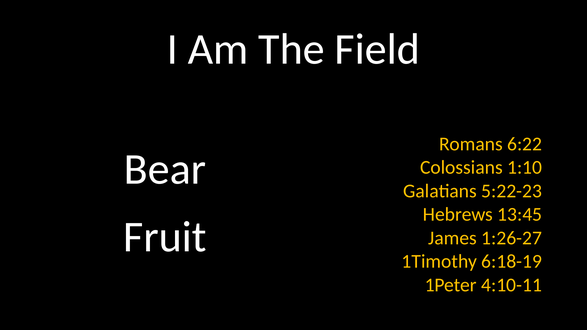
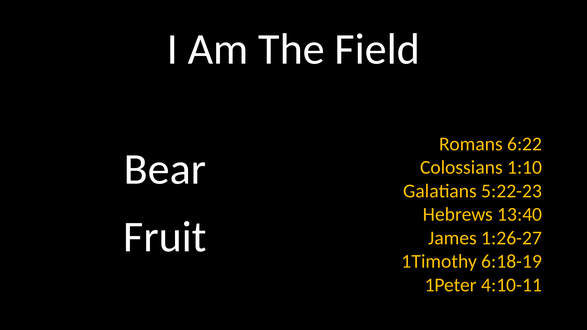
13:45: 13:45 -> 13:40
